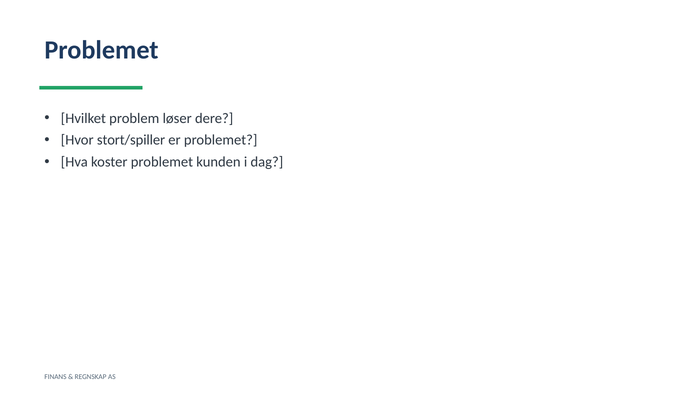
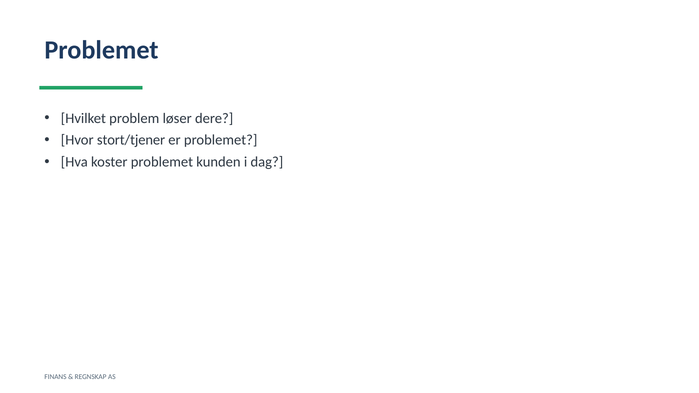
stort/spiller: stort/spiller -> stort/tjener
